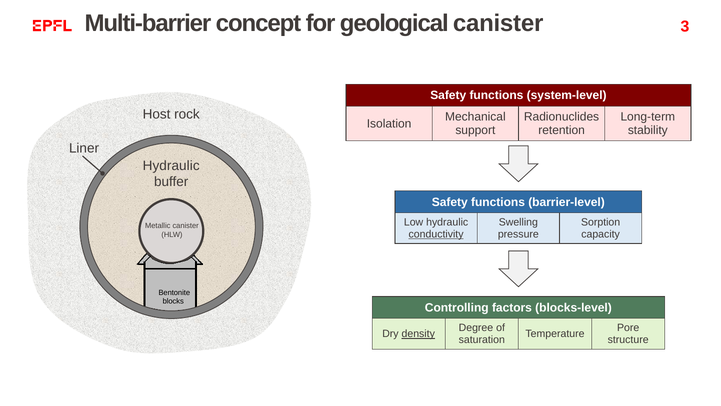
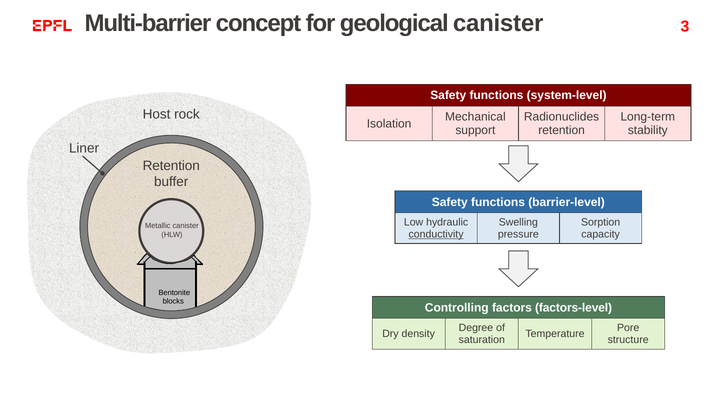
Hydraulic at (171, 165): Hydraulic -> Retention
blocks-level: blocks-level -> factors-level
density underline: present -> none
